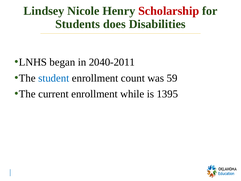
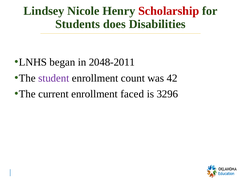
2040-2011: 2040-2011 -> 2048-2011
student colour: blue -> purple
59: 59 -> 42
while: while -> faced
1395: 1395 -> 3296
